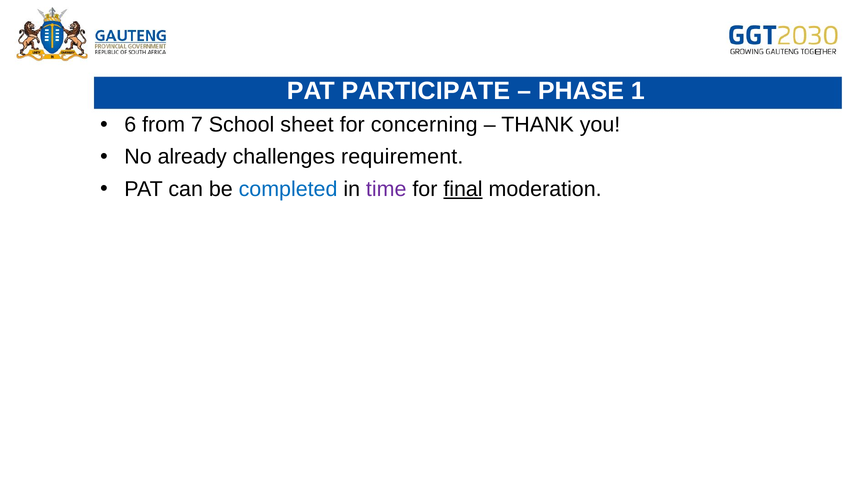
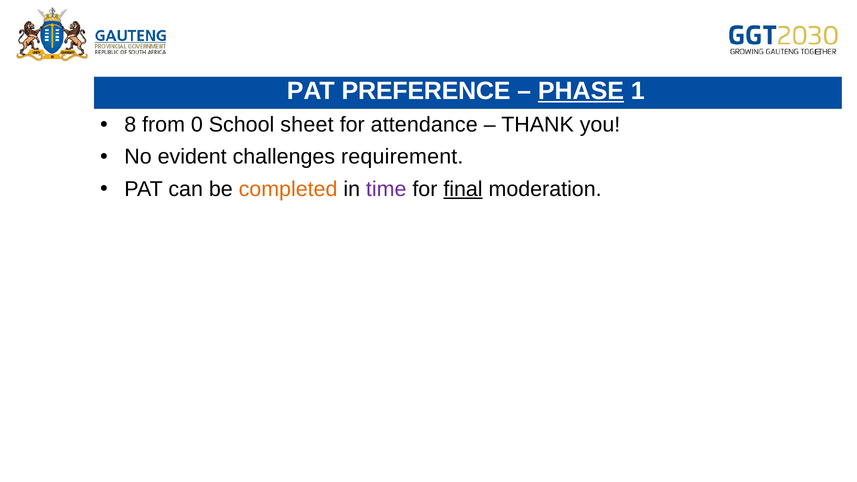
PARTICIPATE: PARTICIPATE -> PREFERENCE
PHASE underline: none -> present
6: 6 -> 8
7: 7 -> 0
concerning: concerning -> attendance
already: already -> evident
completed colour: blue -> orange
